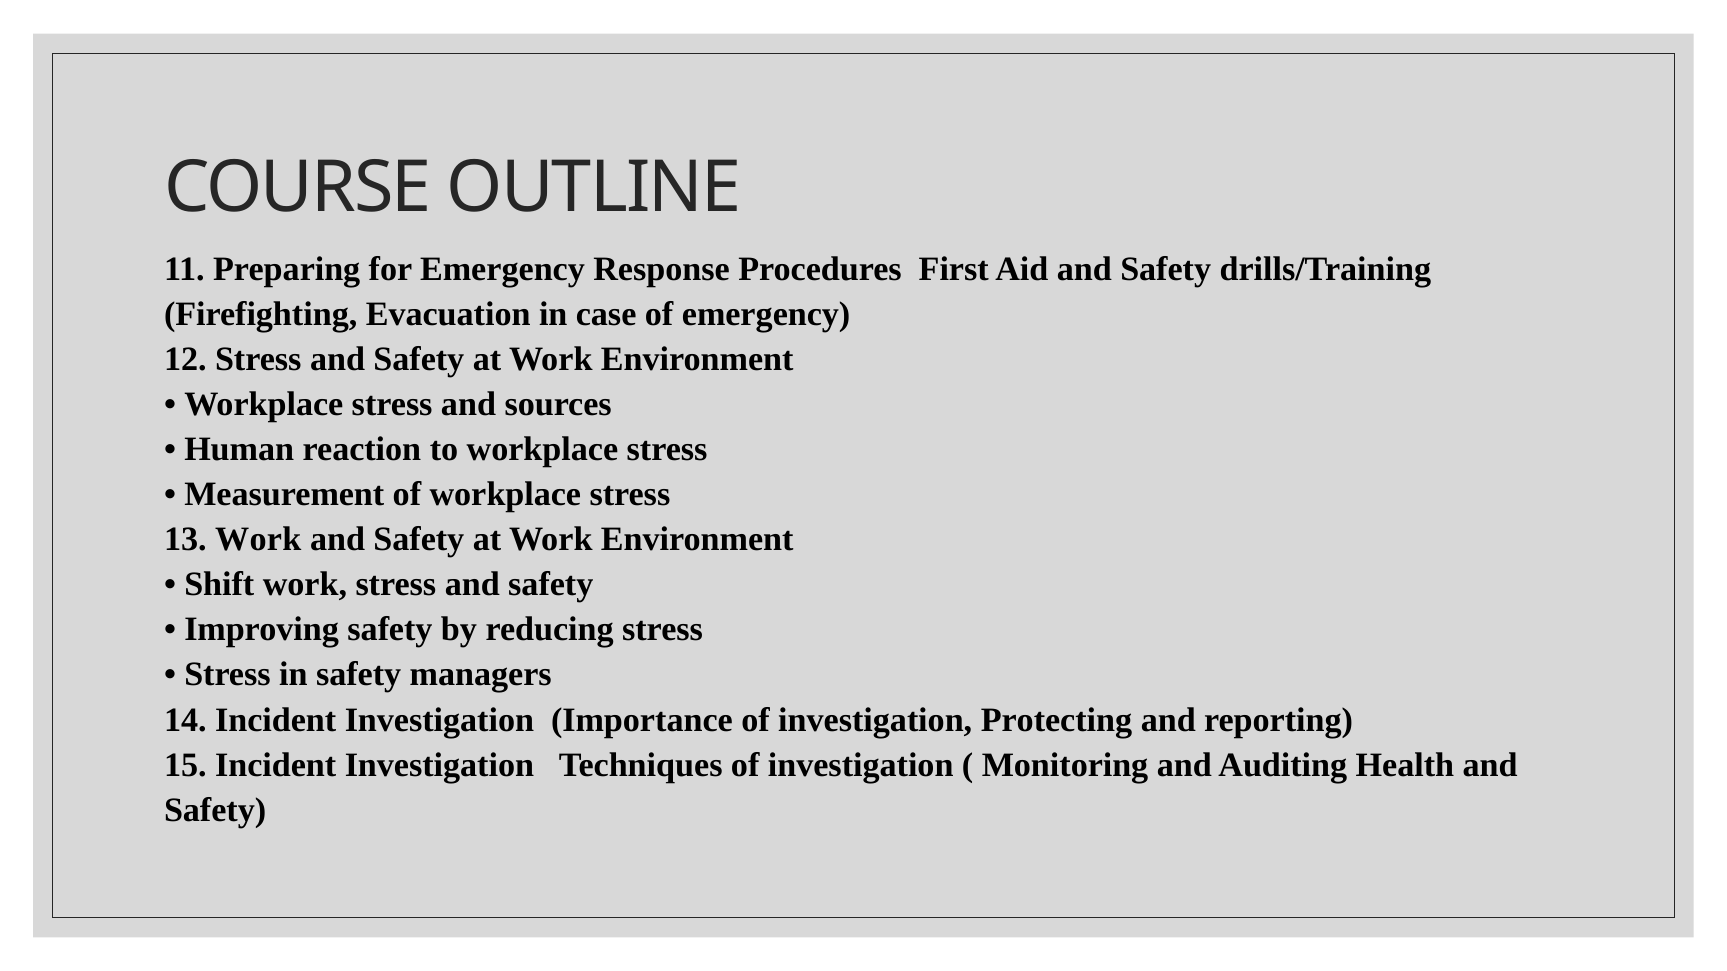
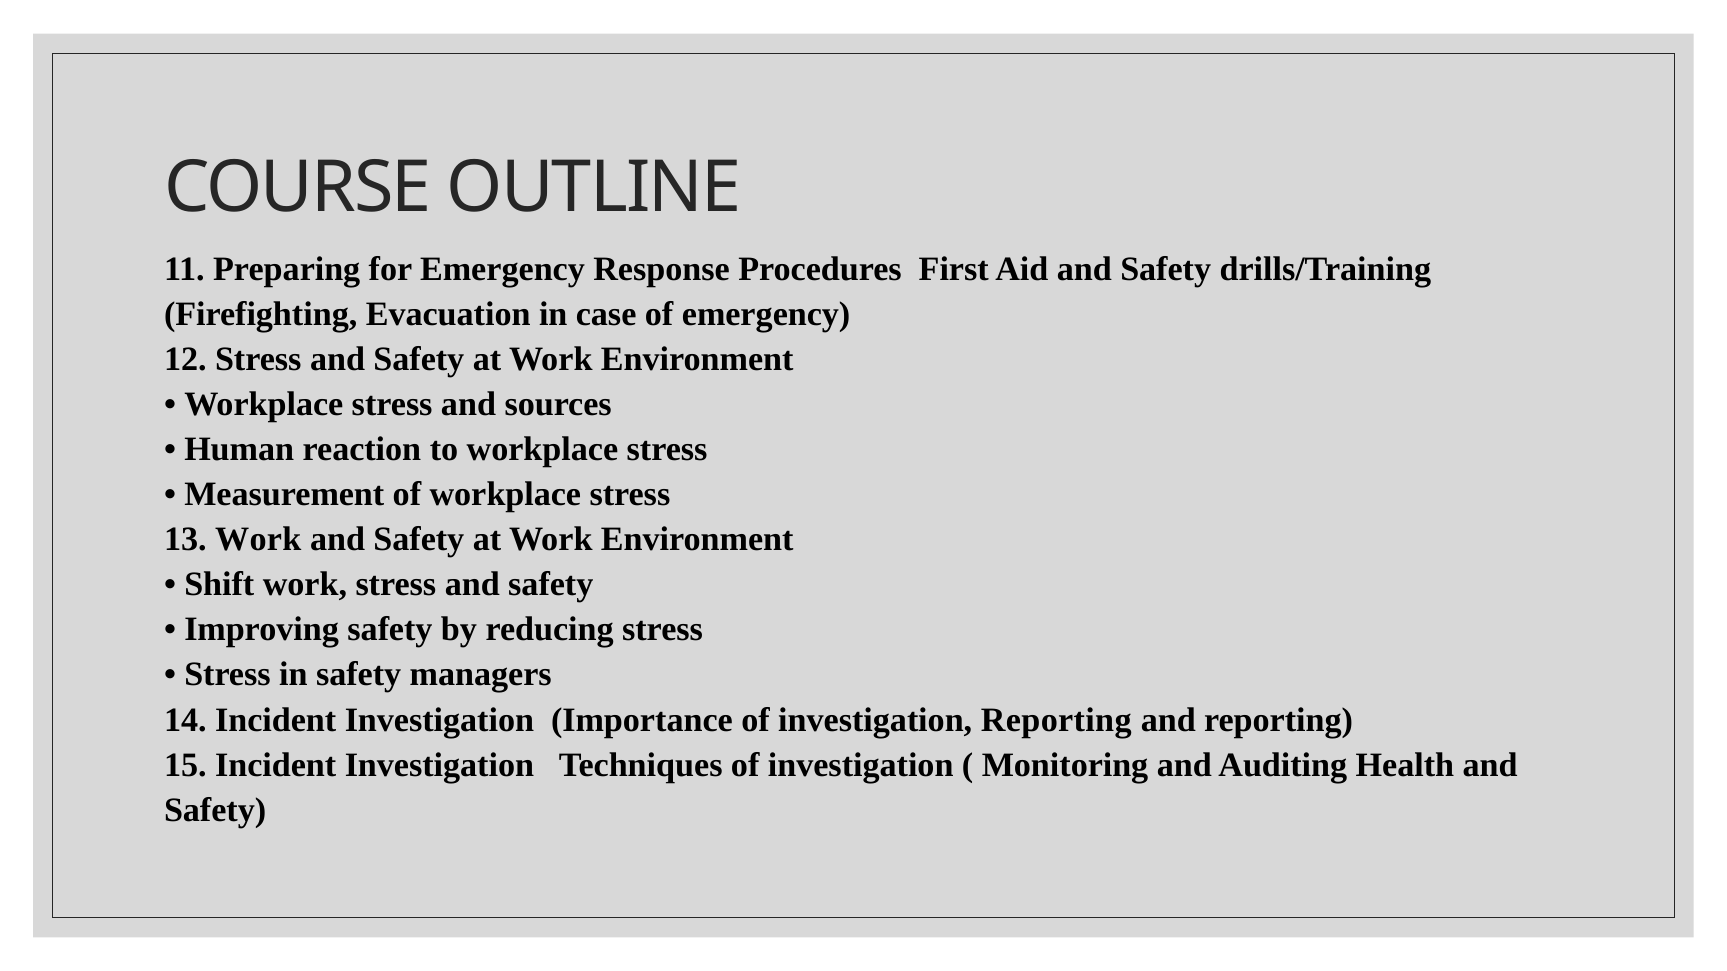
investigation Protecting: Protecting -> Reporting
